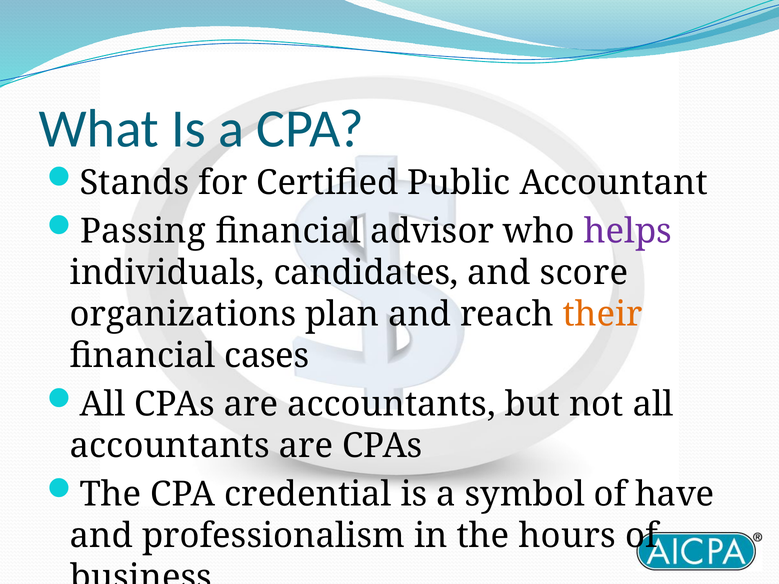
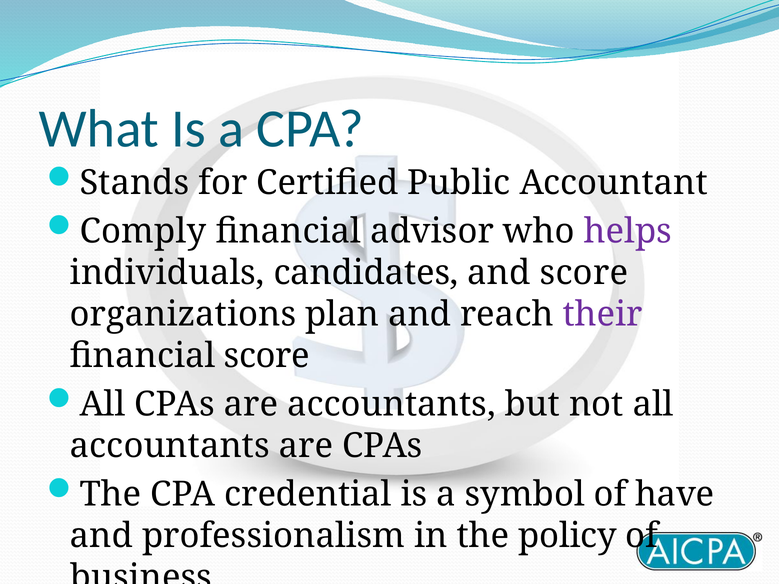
Passing: Passing -> Comply
their colour: orange -> purple
financial cases: cases -> score
hours: hours -> policy
